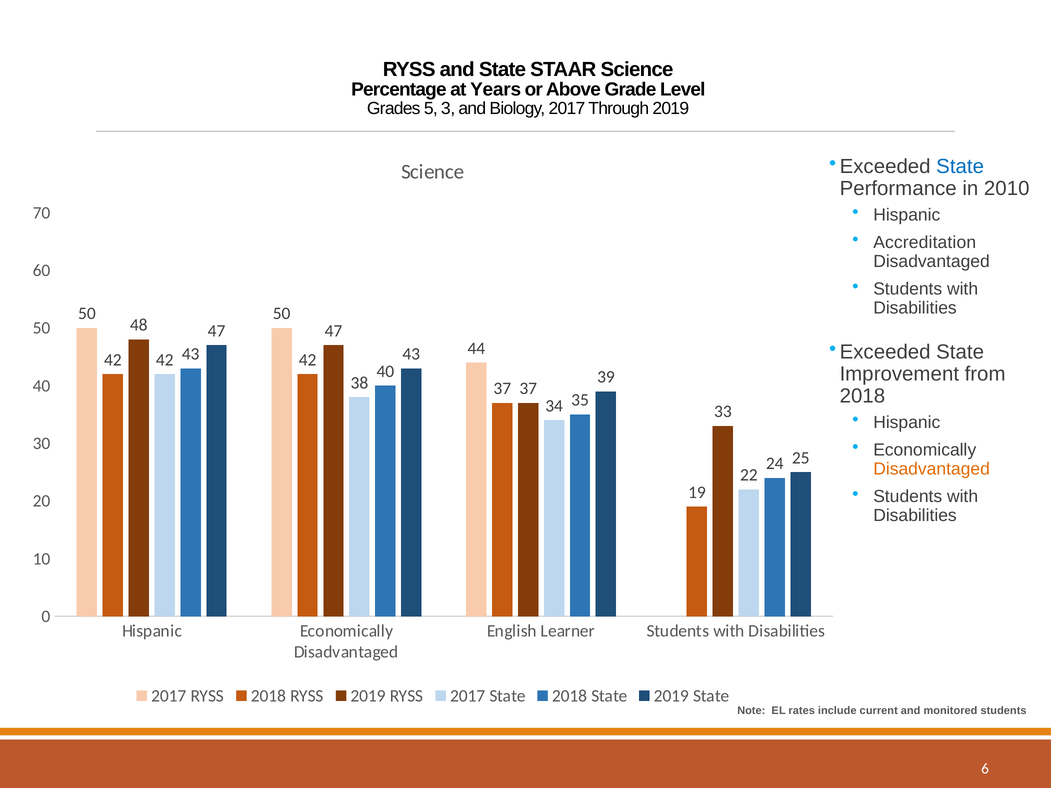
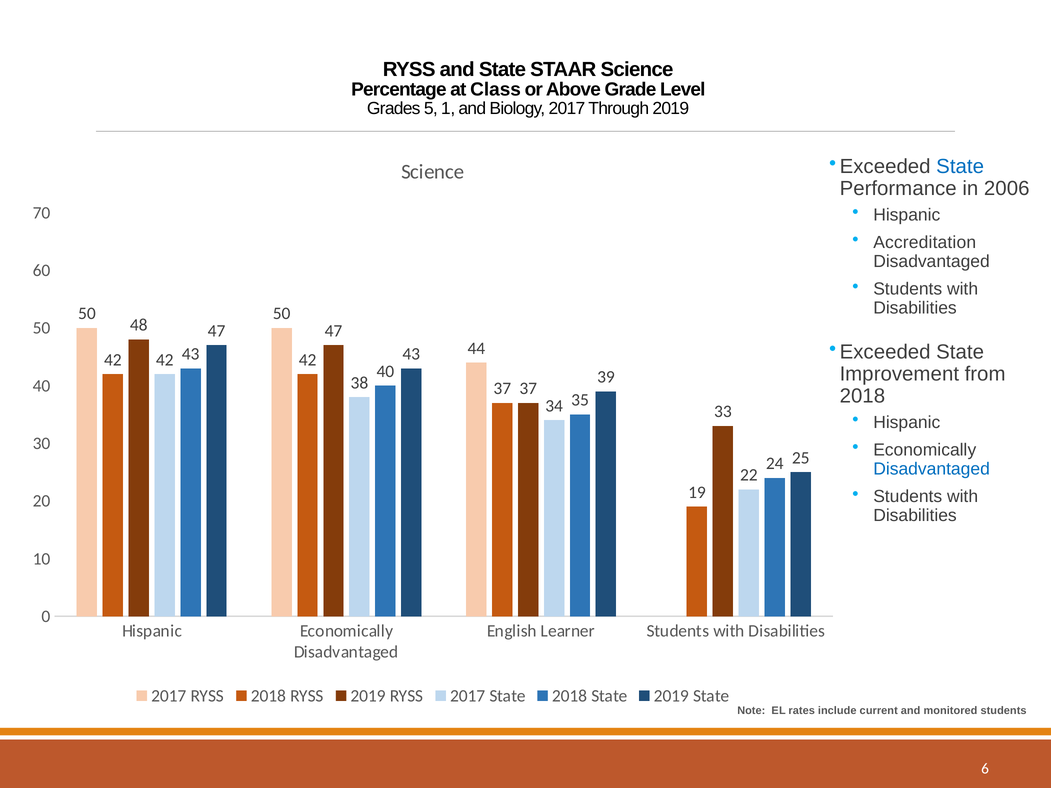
Years: Years -> Class
3: 3 -> 1
2010: 2010 -> 2006
Disadvantaged at (932, 469) colour: orange -> blue
